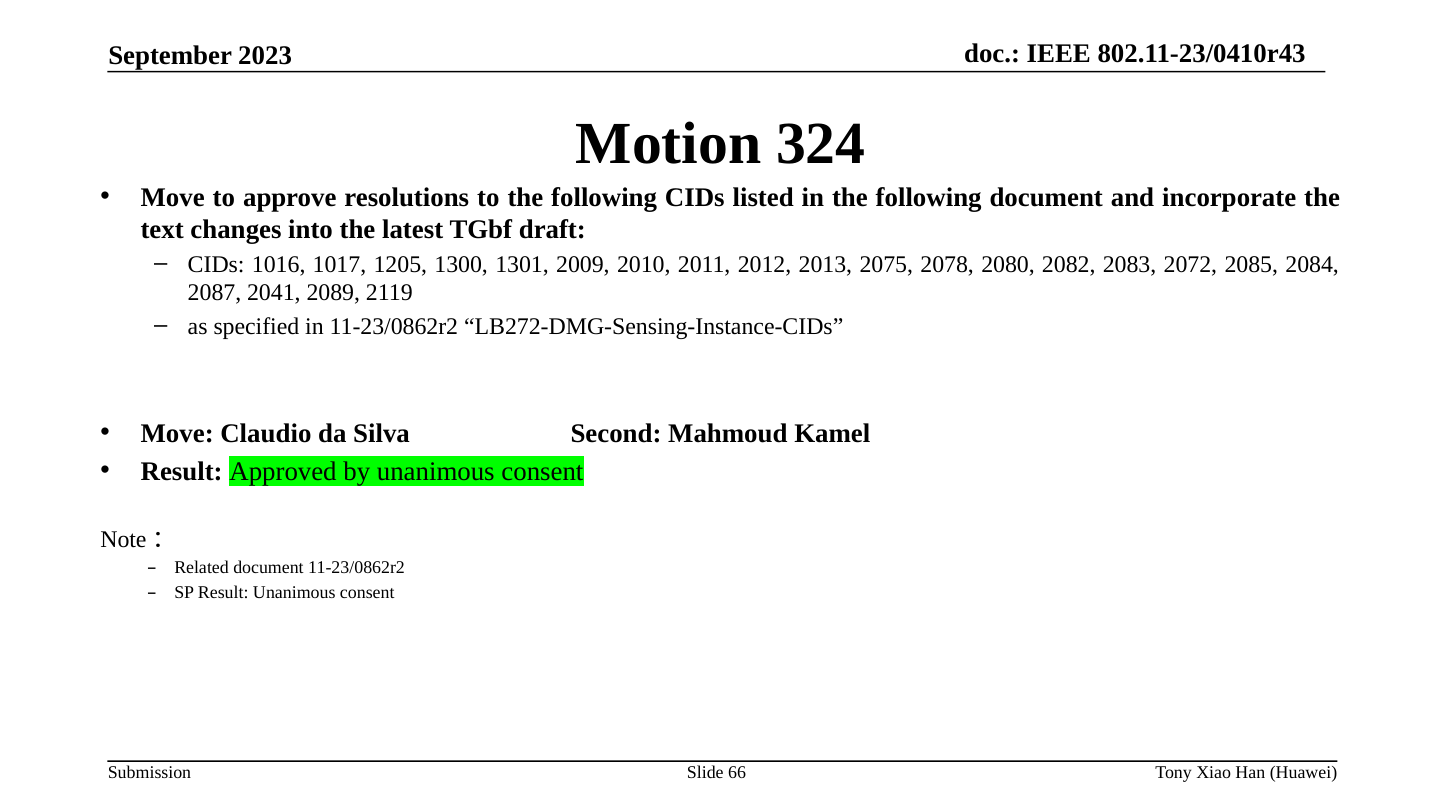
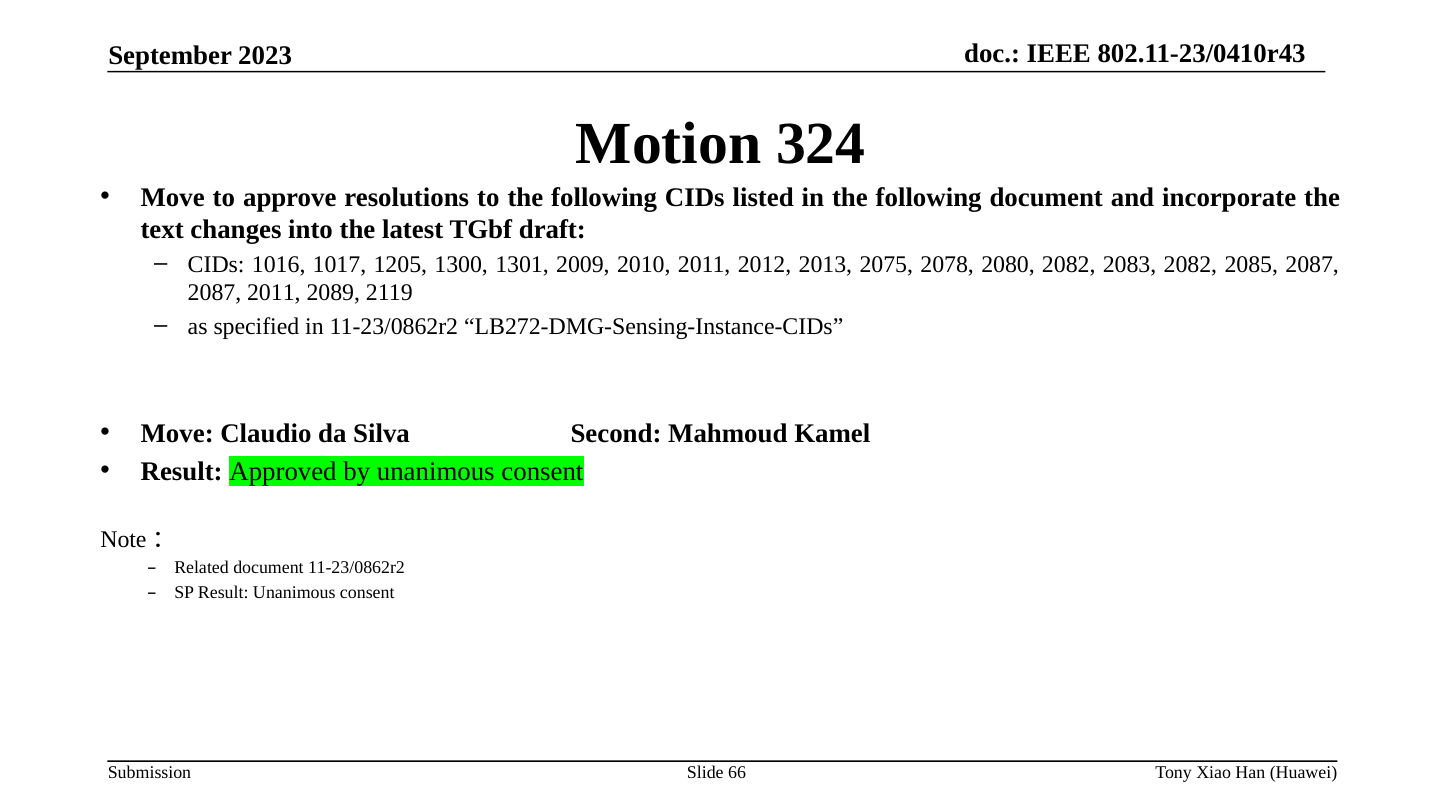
2083 2072: 2072 -> 2082
2085 2084: 2084 -> 2087
2087 2041: 2041 -> 2011
